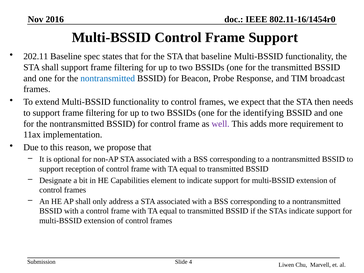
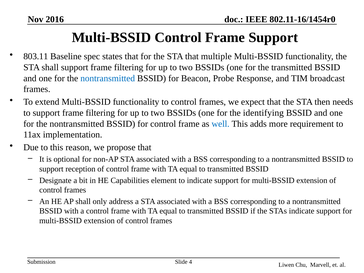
202.11: 202.11 -> 803.11
that baseline: baseline -> multiple
well colour: purple -> blue
